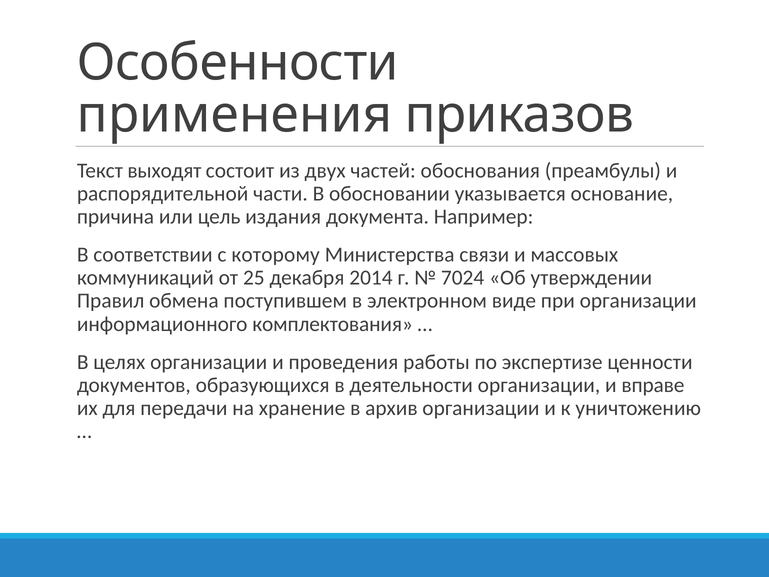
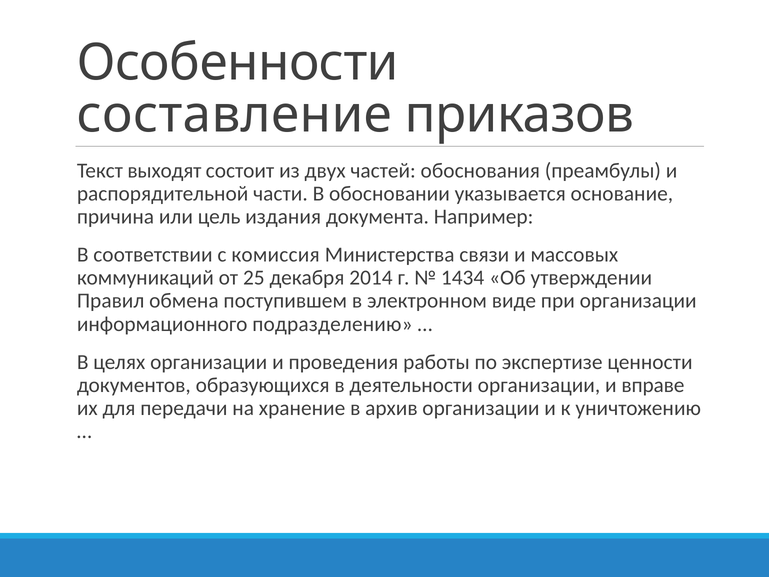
применения: применения -> составление
которому: которому -> комиссия
7024: 7024 -> 1434
комплектования: комплектования -> подразделению
